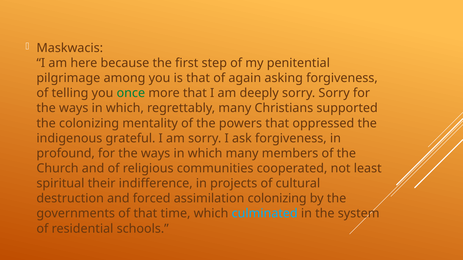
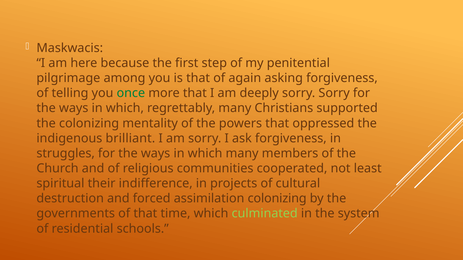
grateful: grateful -> brilliant
profound: profound -> struggles
culminated colour: light blue -> light green
